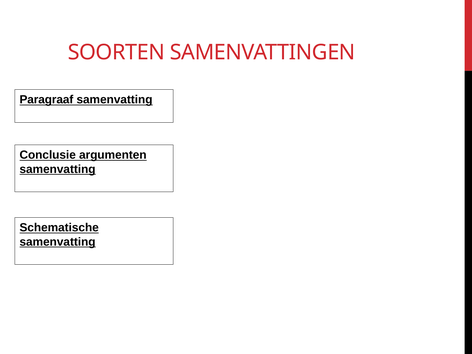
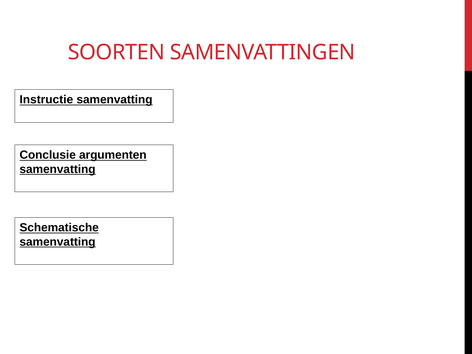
Paragraaf: Paragraaf -> Instructie
